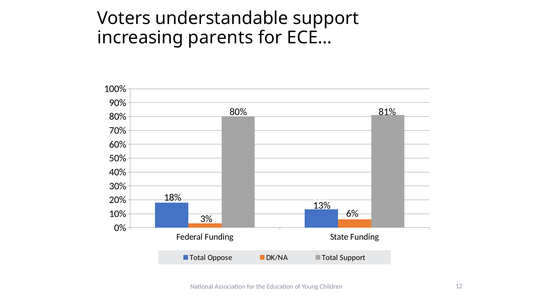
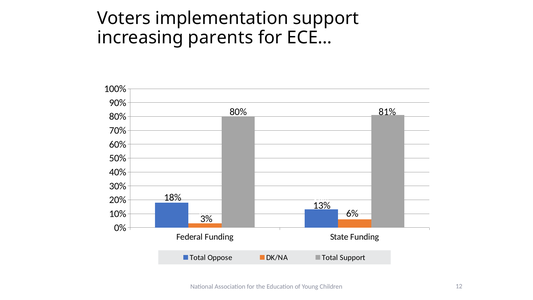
understandable: understandable -> implementation
